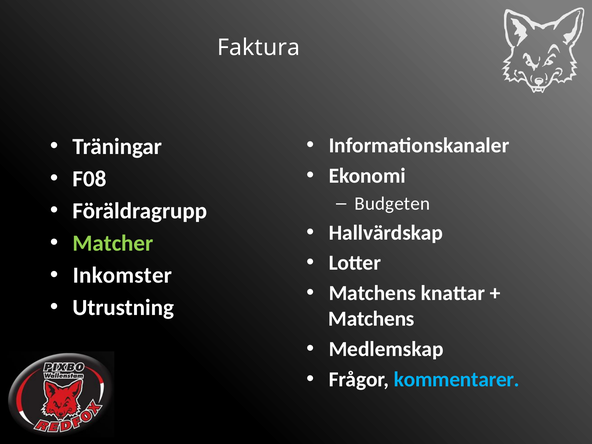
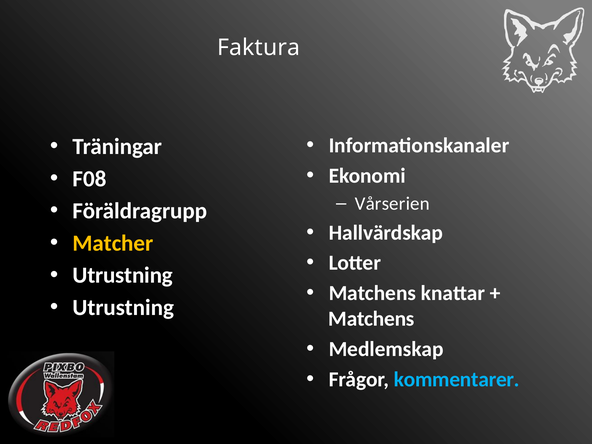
Budgeten: Budgeten -> Vårserien
Matcher colour: light green -> yellow
Inkomster at (122, 275): Inkomster -> Utrustning
